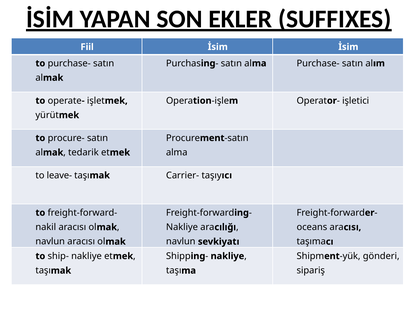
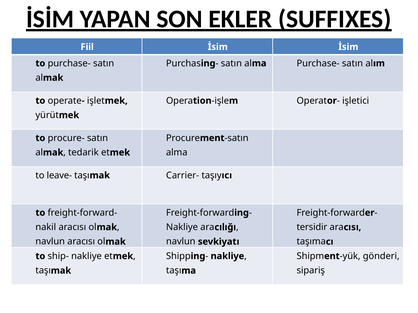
oceans: oceans -> tersidir
